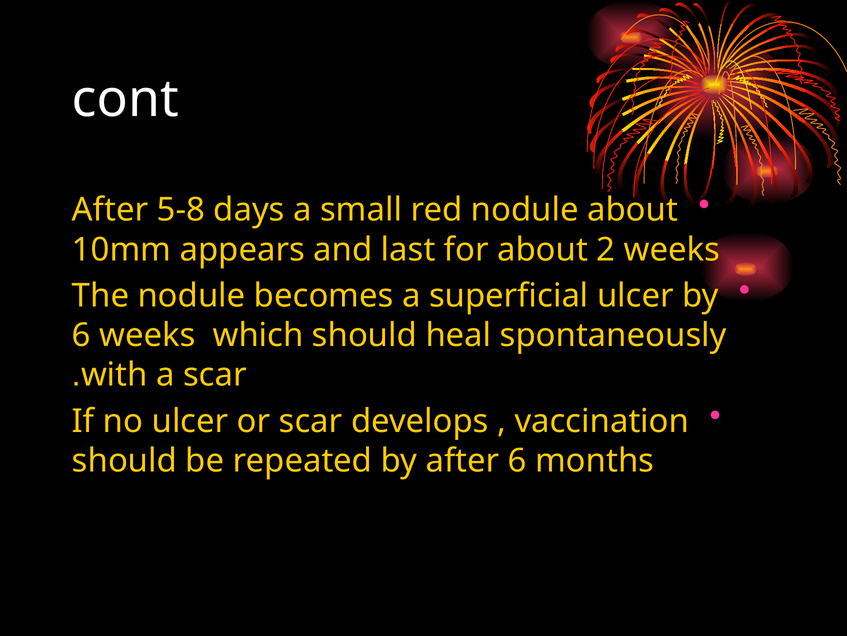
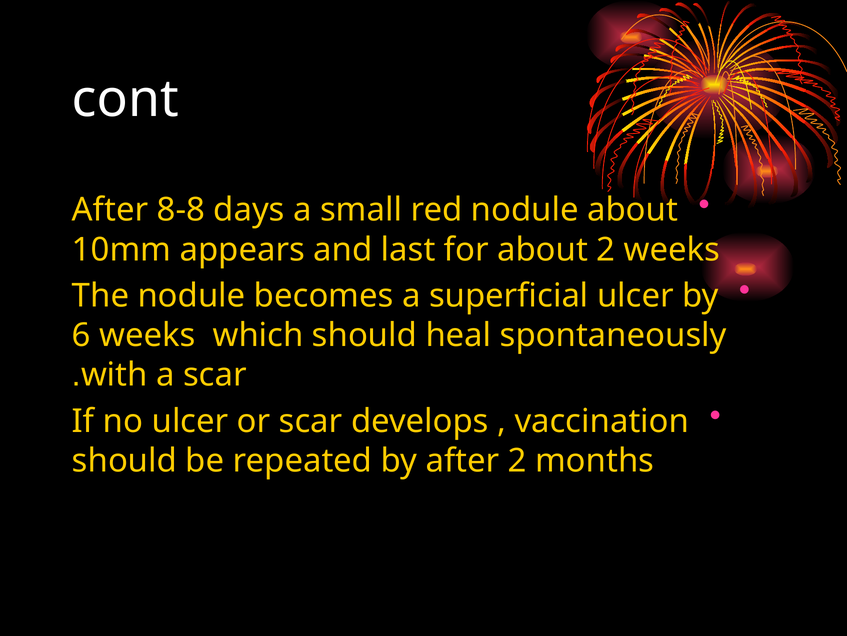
5-8: 5-8 -> 8-8
after 6: 6 -> 2
